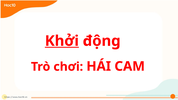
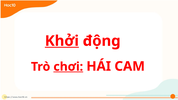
chơi underline: none -> present
